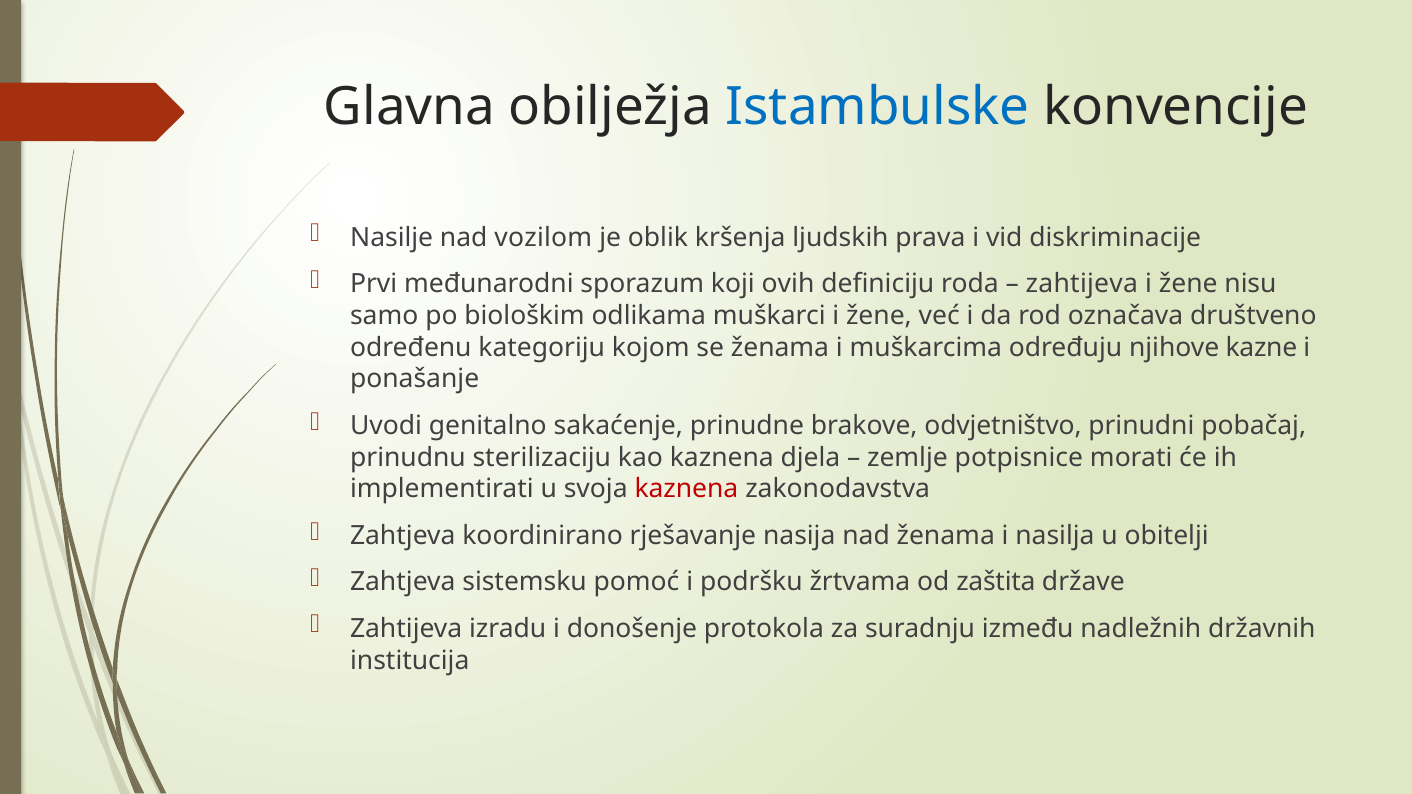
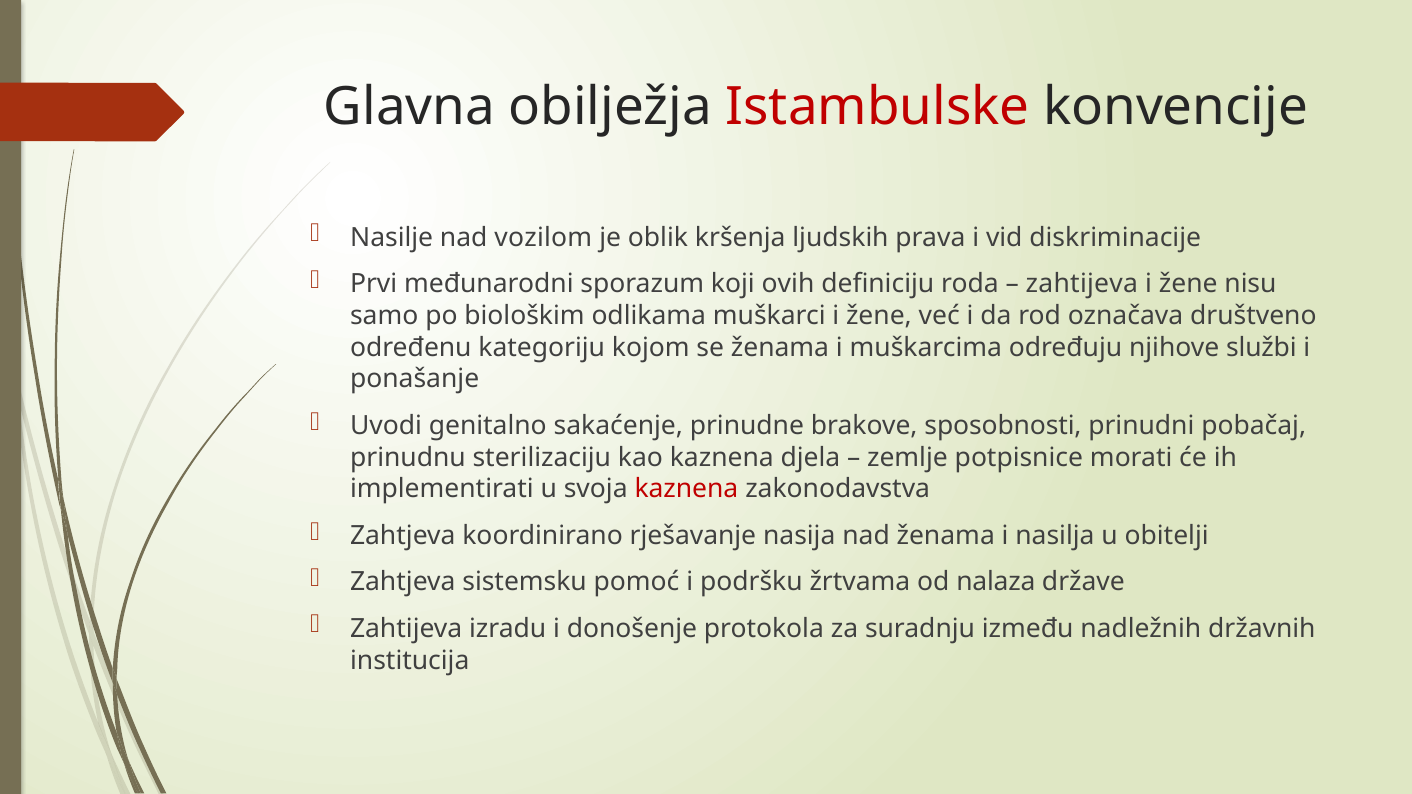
Istambulske colour: blue -> red
kazne: kazne -> službi
odvjetništvo: odvjetništvo -> sposobnosti
zaštita: zaštita -> nalaza
